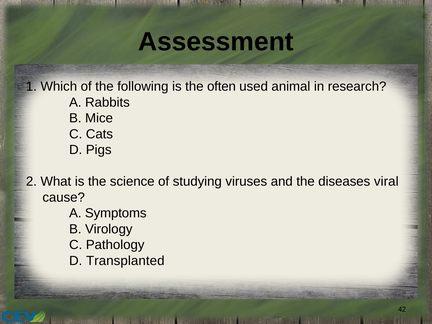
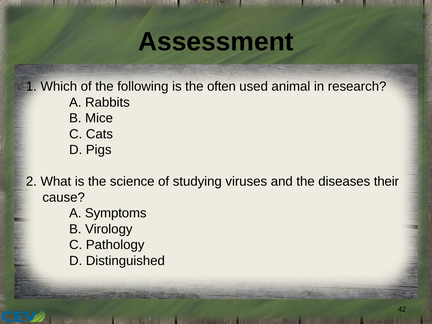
viral: viral -> their
Transplanted: Transplanted -> Distinguished
